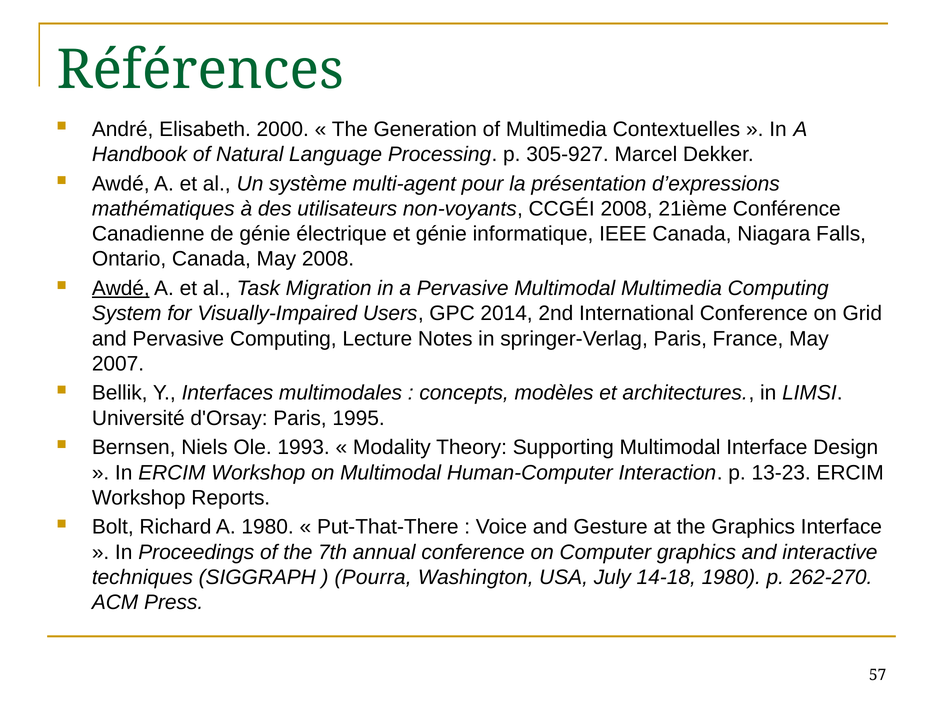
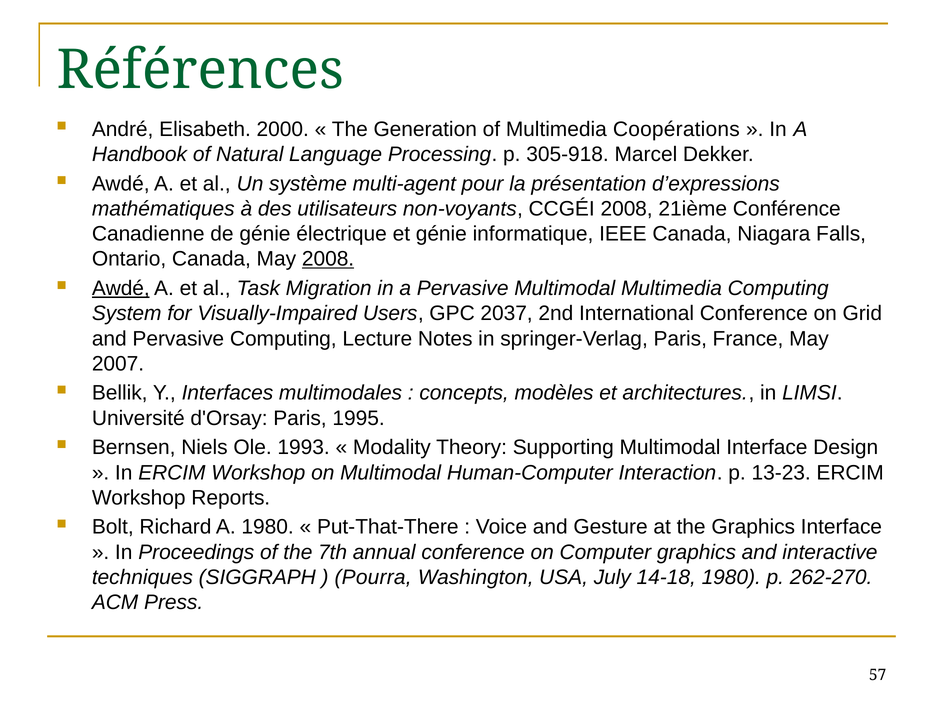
Contextuelles: Contextuelles -> Coopérations
305-927: 305-927 -> 305-918
2008 at (328, 259) underline: none -> present
2014: 2014 -> 2037
